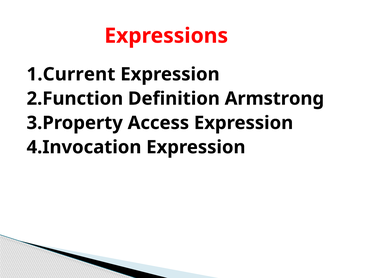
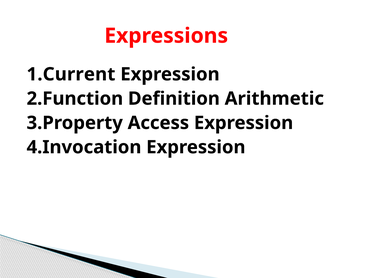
Armstrong: Armstrong -> Arithmetic
